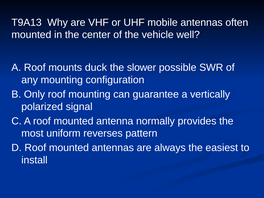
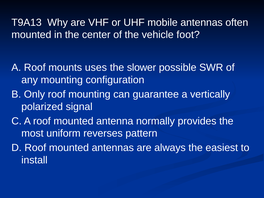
well: well -> foot
duck: duck -> uses
